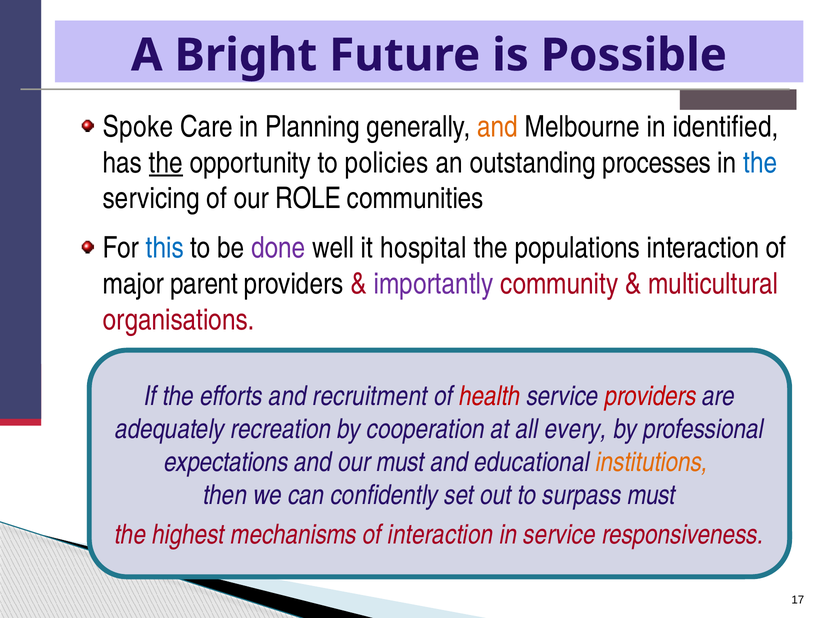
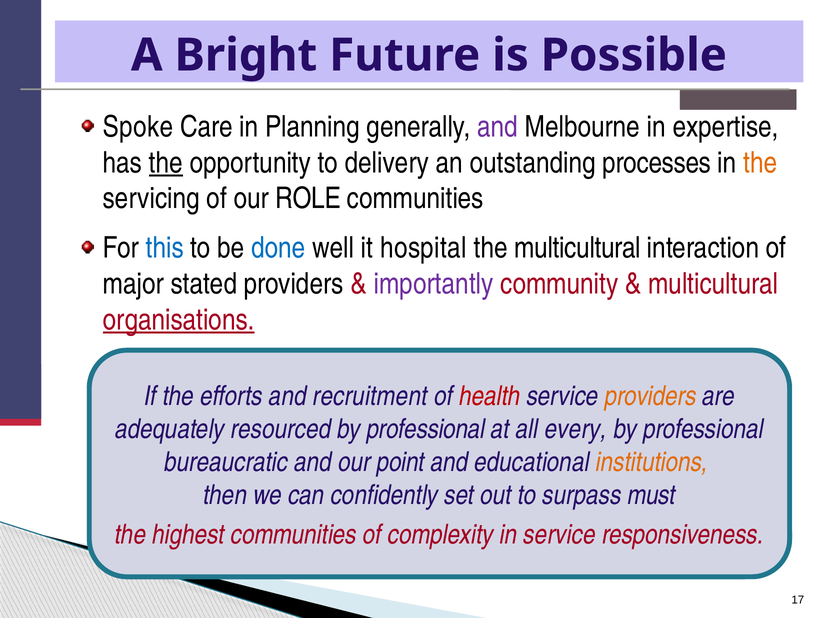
and at (498, 127) colour: orange -> purple
identified: identified -> expertise
policies: policies -> delivery
the at (760, 163) colour: blue -> orange
done colour: purple -> blue
the populations: populations -> multicultural
parent: parent -> stated
organisations underline: none -> present
providers at (650, 396) colour: red -> orange
recreation: recreation -> resourced
cooperation at (426, 429): cooperation -> professional
expectations: expectations -> bureaucratic
our must: must -> point
highest mechanisms: mechanisms -> communities
of interaction: interaction -> complexity
